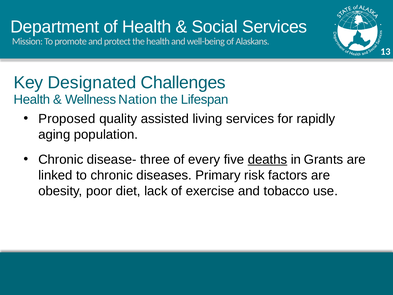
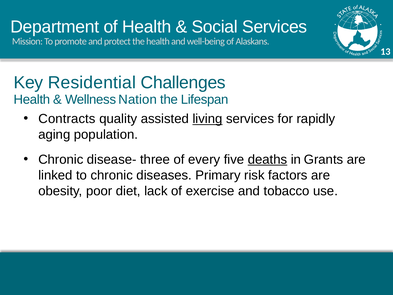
Designated: Designated -> Residential
Proposed: Proposed -> Contracts
living underline: none -> present
